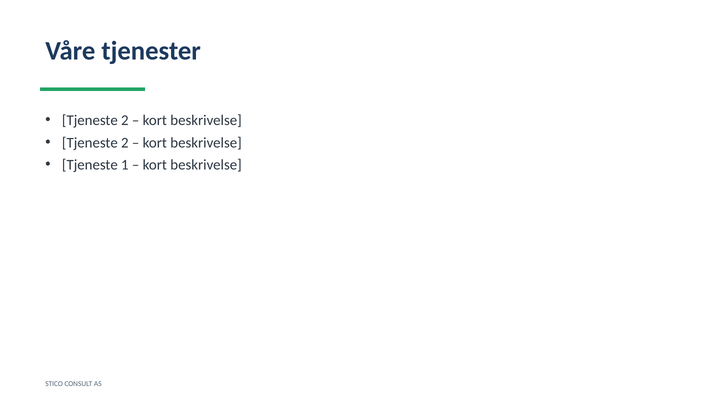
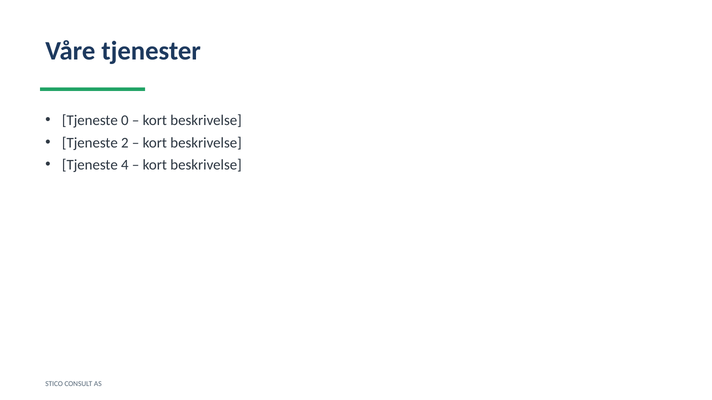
2 at (125, 121): 2 -> 0
1: 1 -> 4
